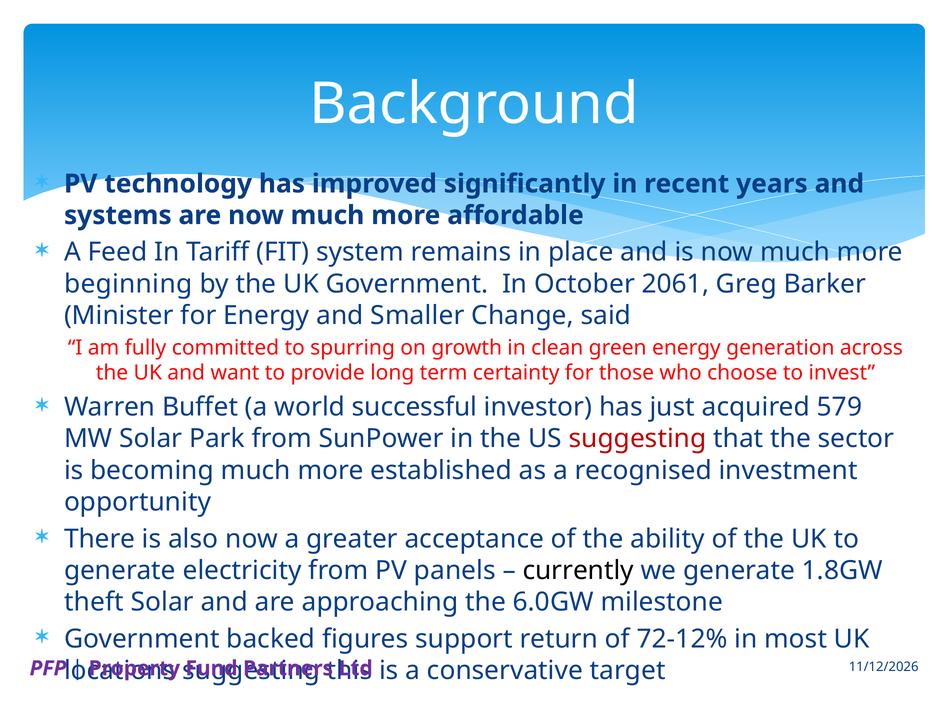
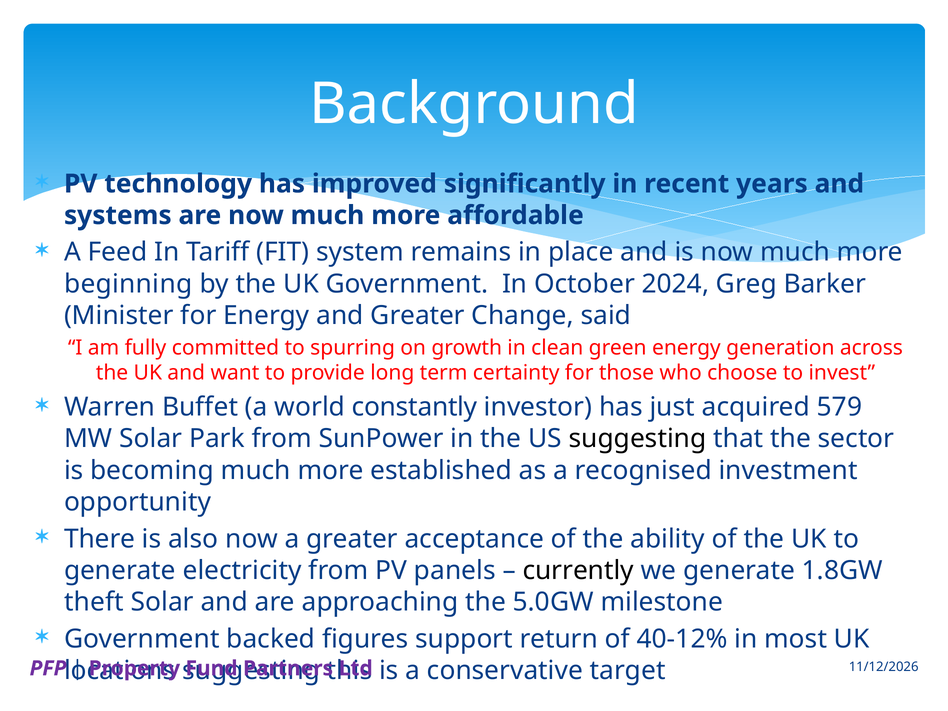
2061: 2061 -> 2024
and Smaller: Smaller -> Greater
successful: successful -> constantly
suggesting at (638, 439) colour: red -> black
6.0GW: 6.0GW -> 5.0GW
72-12%: 72-12% -> 40-12%
